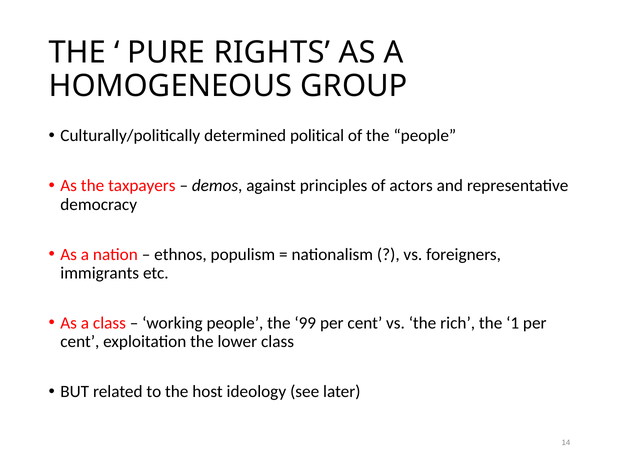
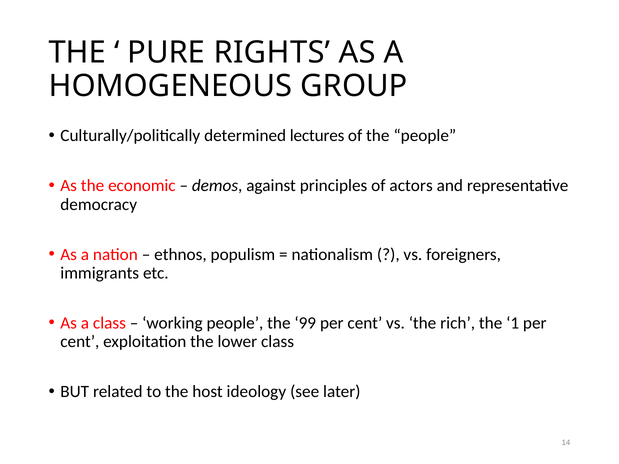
political: political -> lectures
taxpayers: taxpayers -> economic
